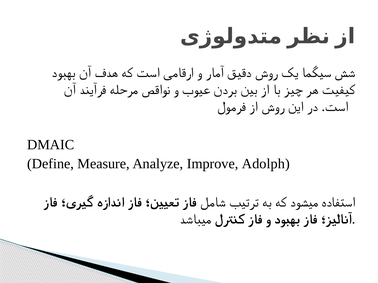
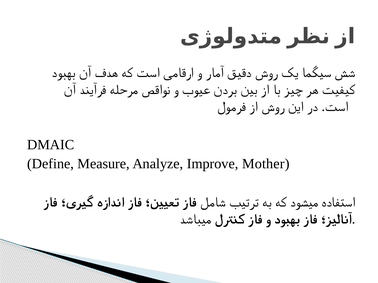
Adolph: Adolph -> Mother
